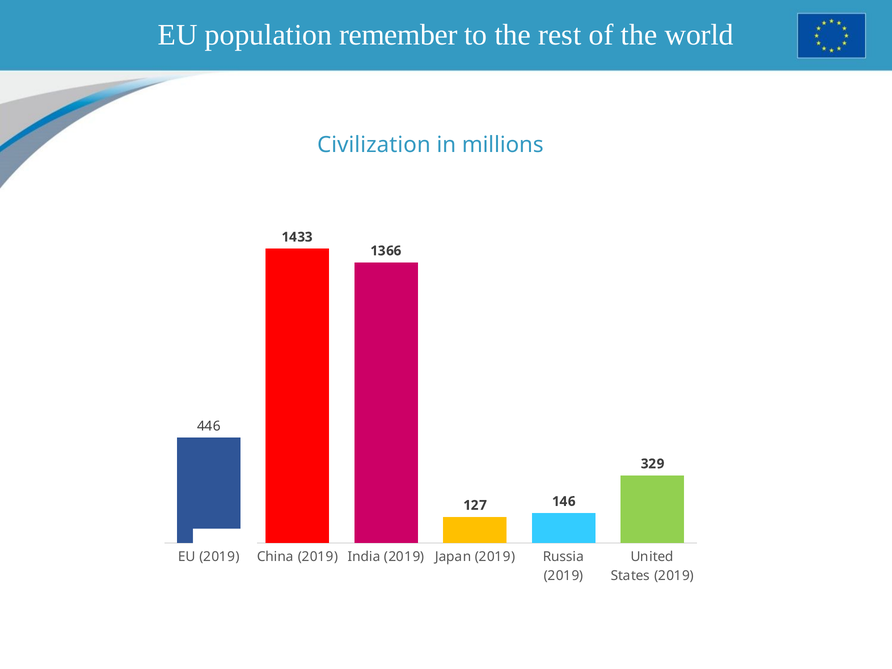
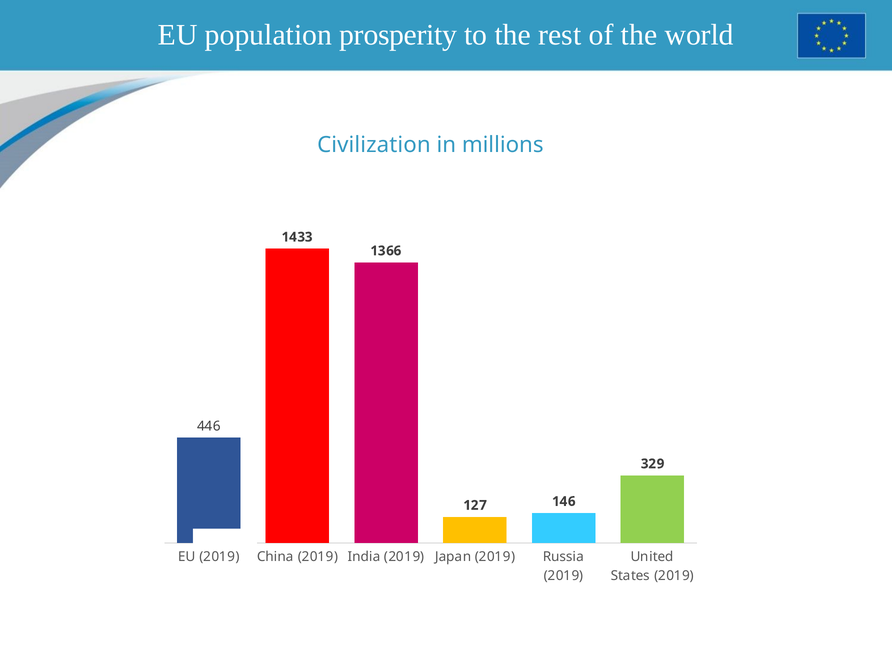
remember: remember -> prosperity
